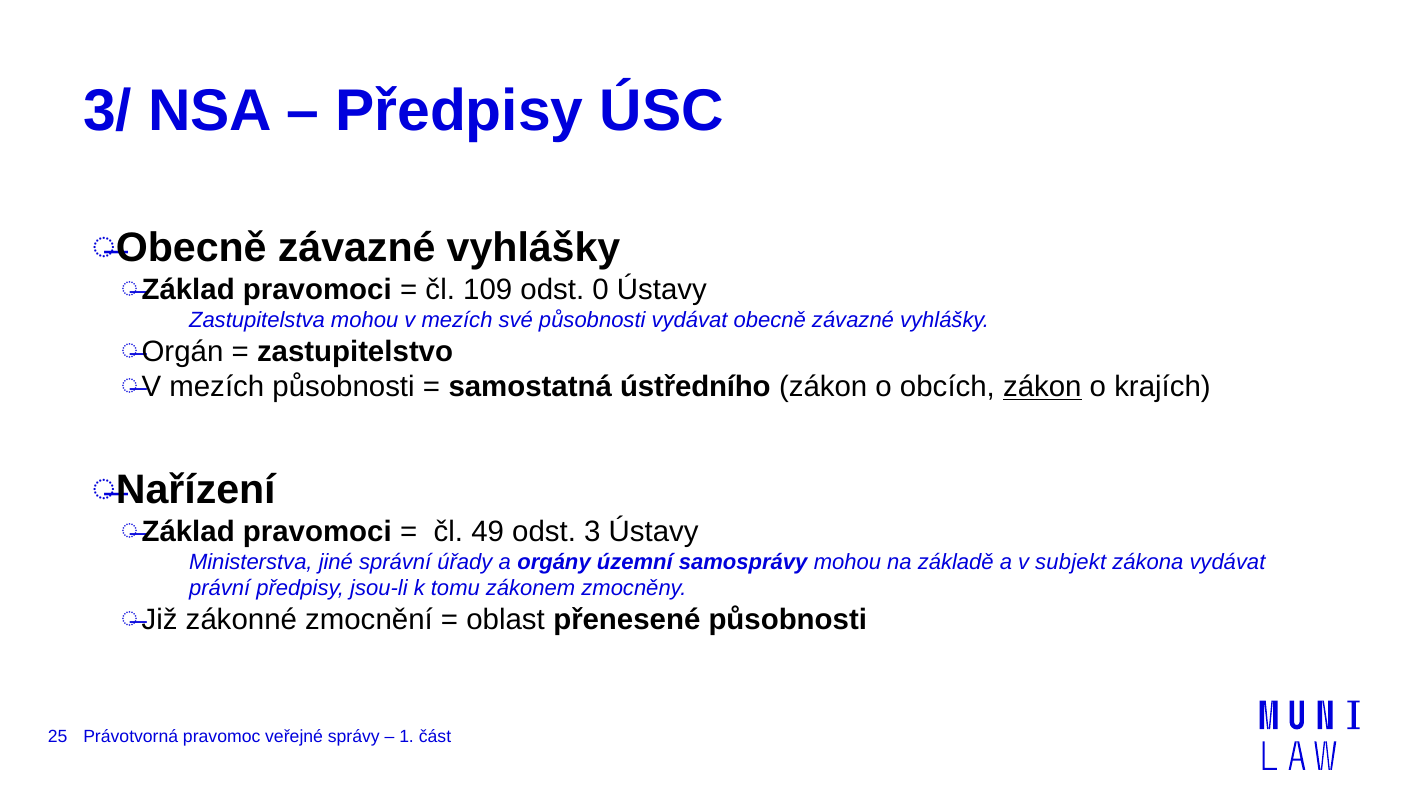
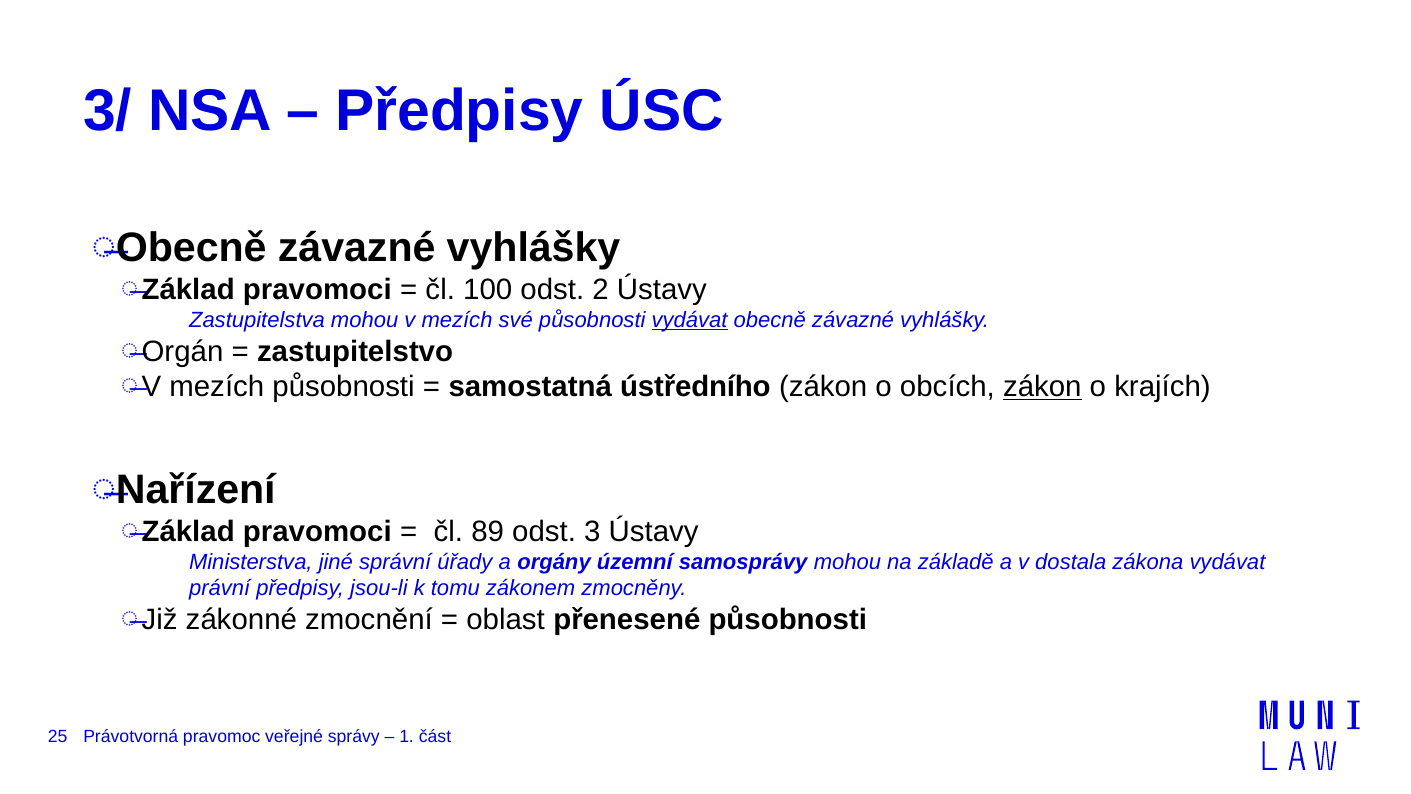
109: 109 -> 100
0: 0 -> 2
vydávat at (690, 320) underline: none -> present
49: 49 -> 89
subjekt: subjekt -> dostala
